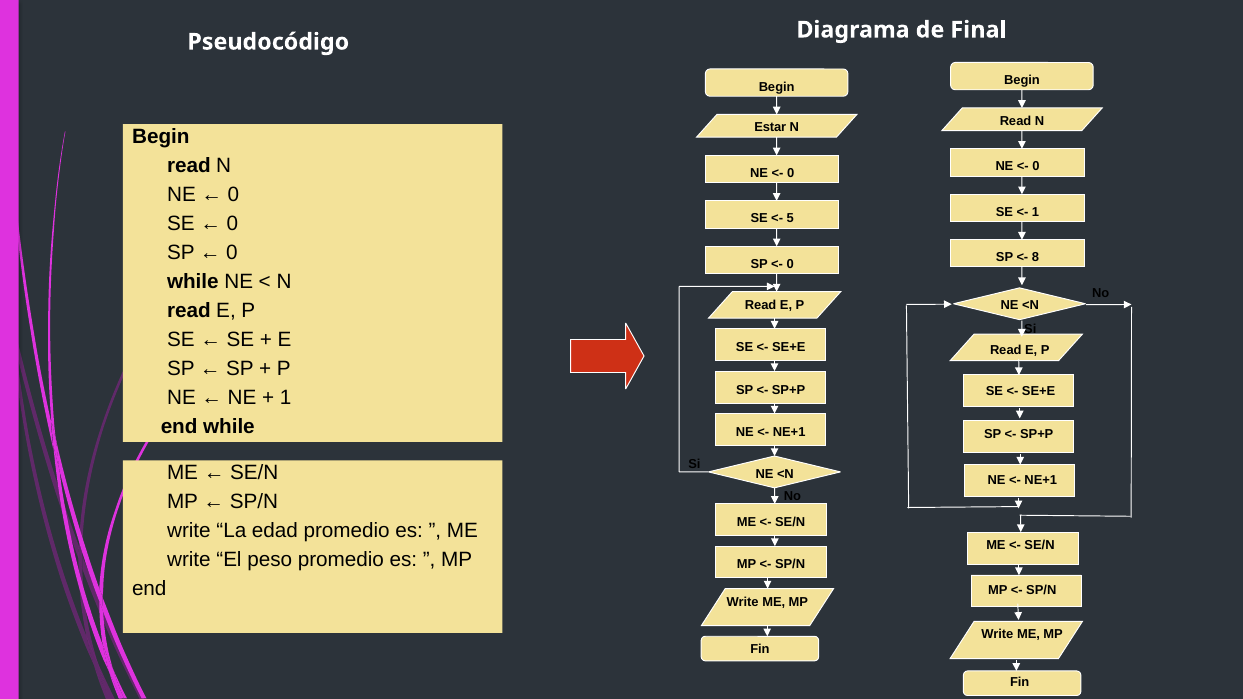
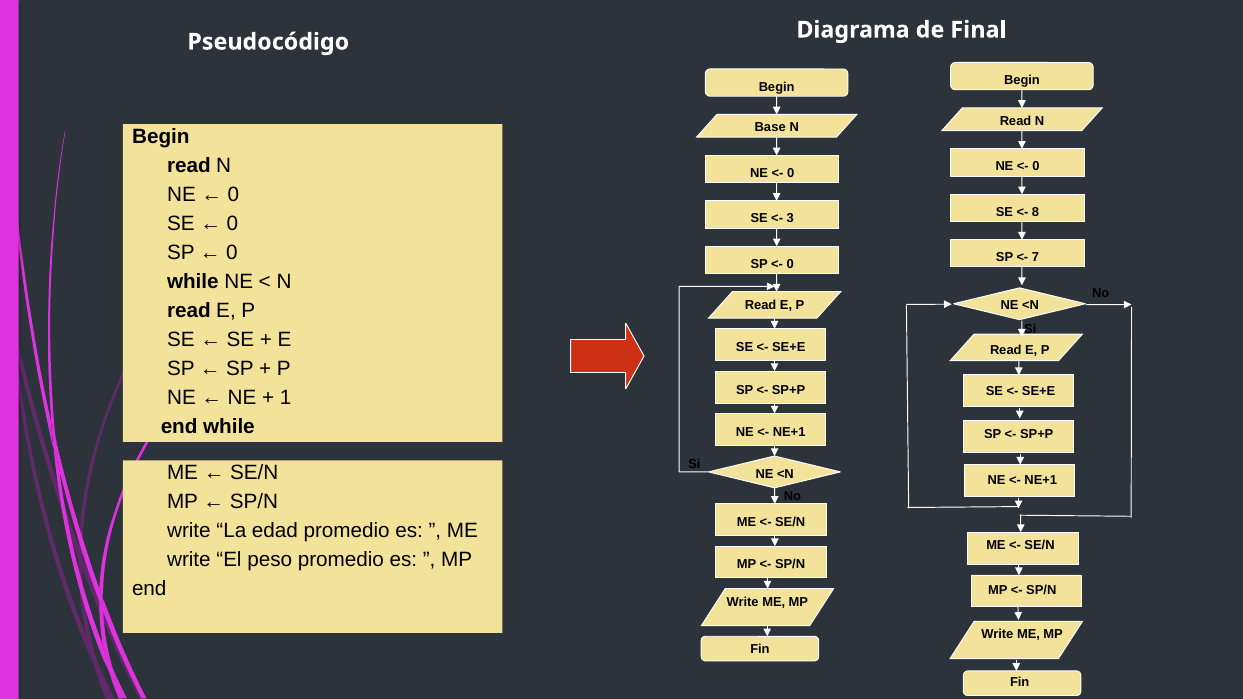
Estar: Estar -> Base
1 at (1035, 212): 1 -> 8
5: 5 -> 3
8: 8 -> 7
